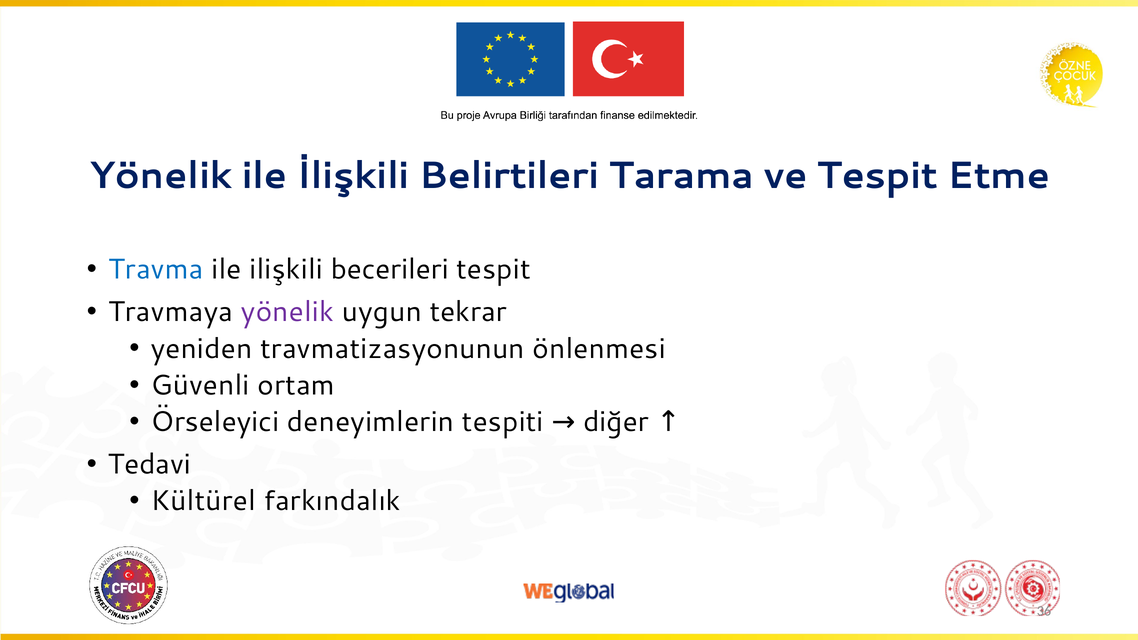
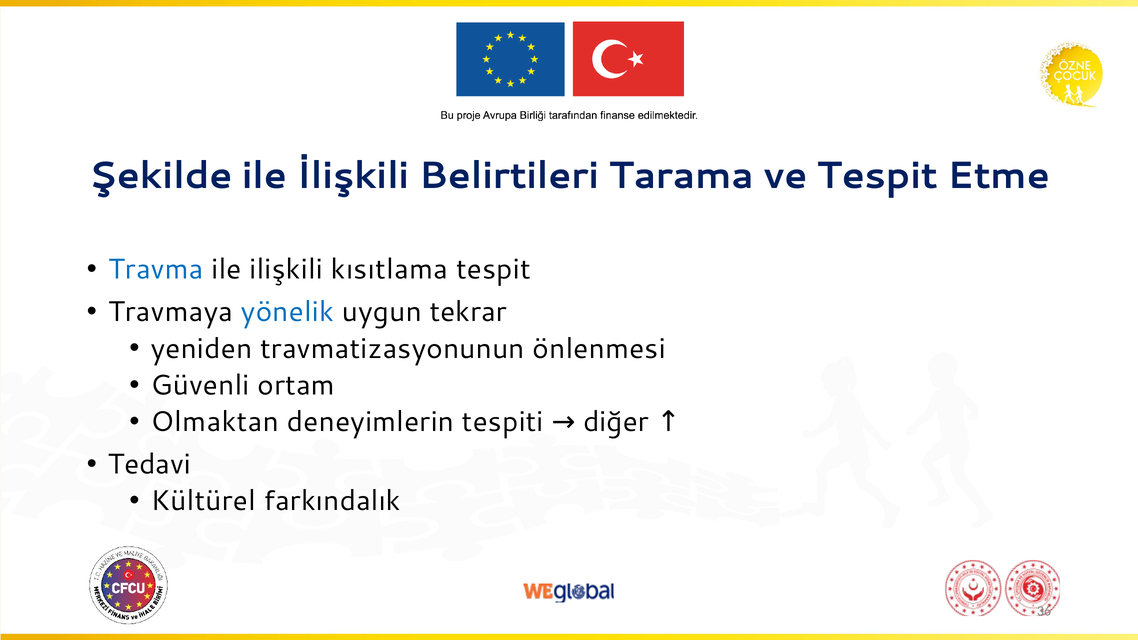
Yönelik at (161, 176): Yönelik -> Şekilde
becerileri: becerileri -> kısıtlama
yönelik at (287, 312) colour: purple -> blue
Örseleyici: Örseleyici -> Olmaktan
